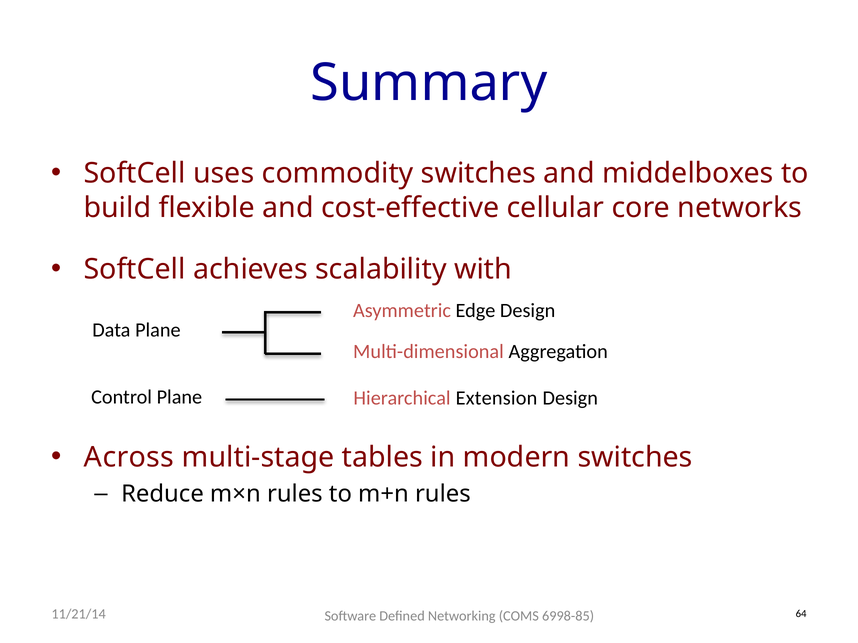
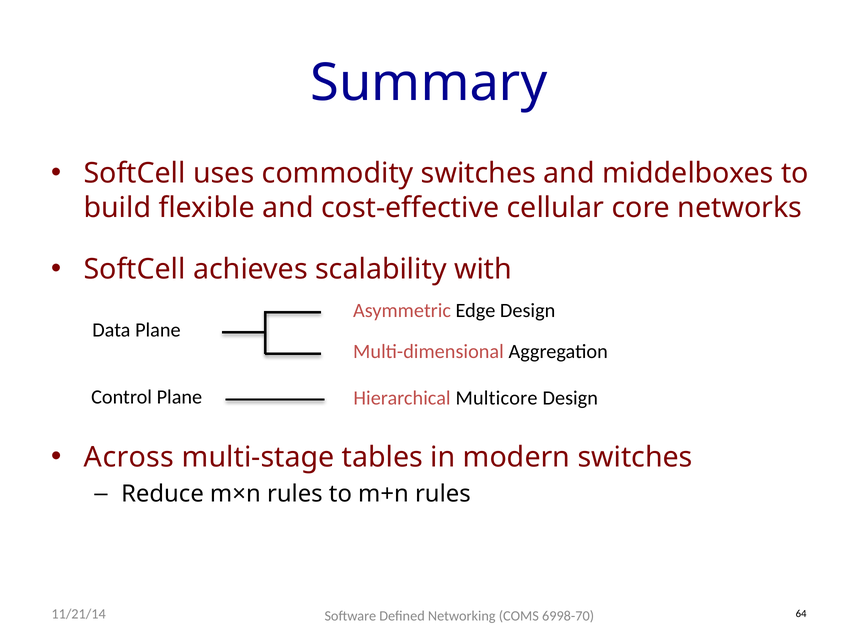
Extension: Extension -> Multicore
6998-85: 6998-85 -> 6998-70
